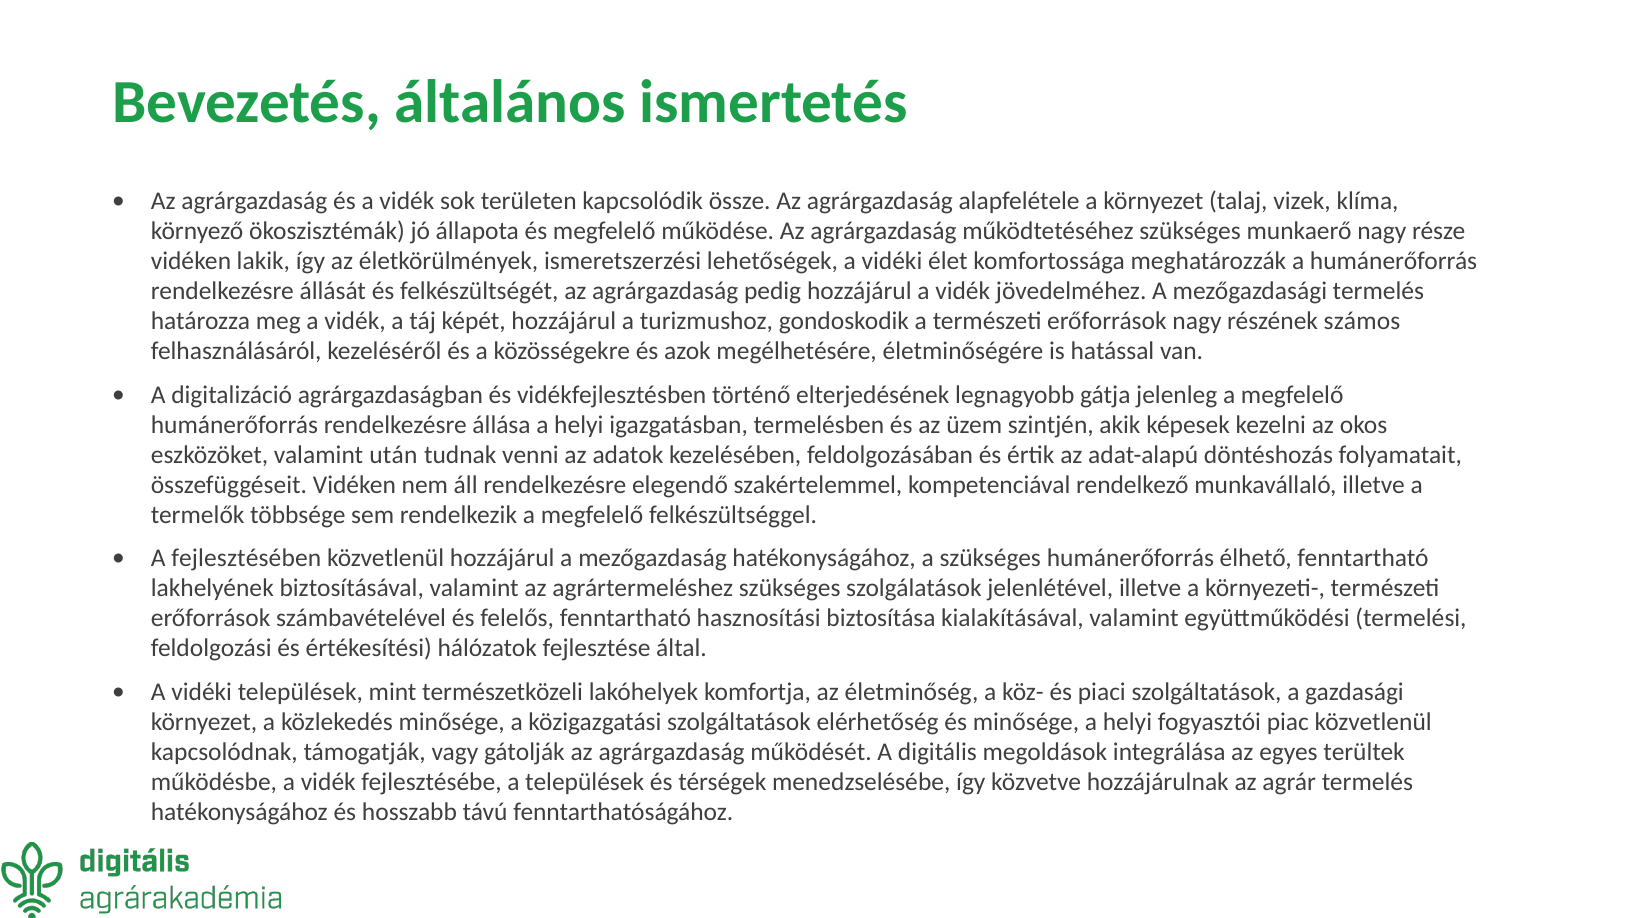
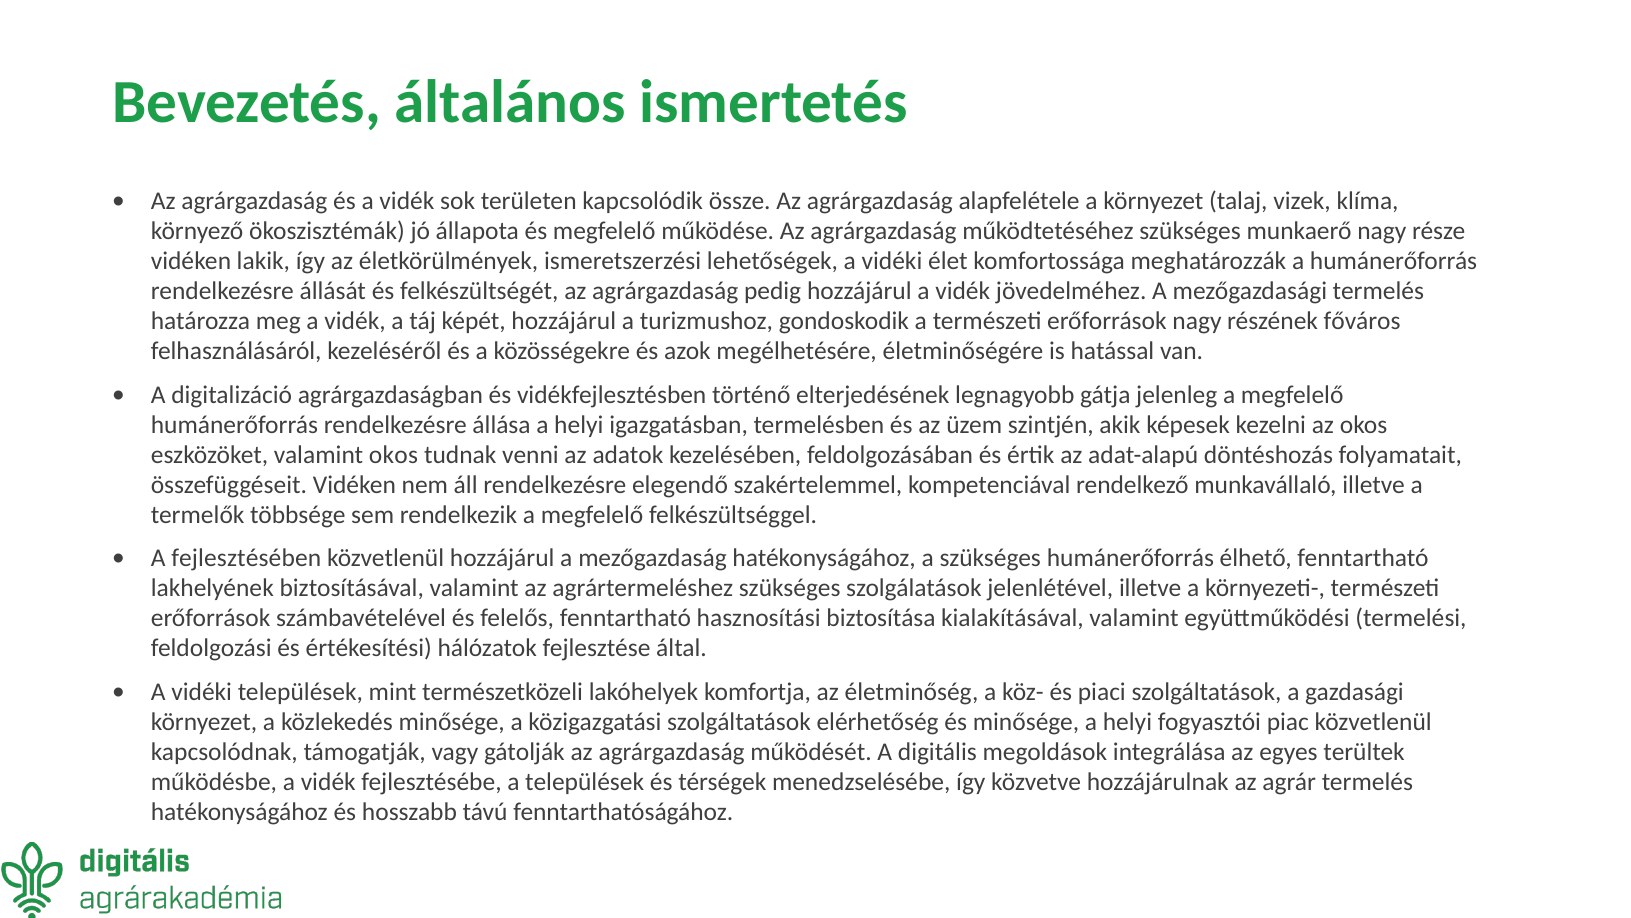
számos: számos -> főváros
valamint után: után -> okos
